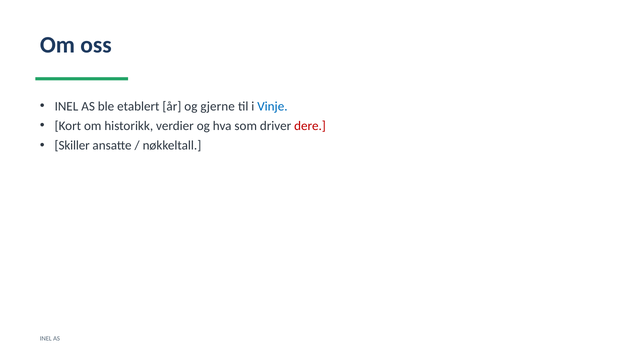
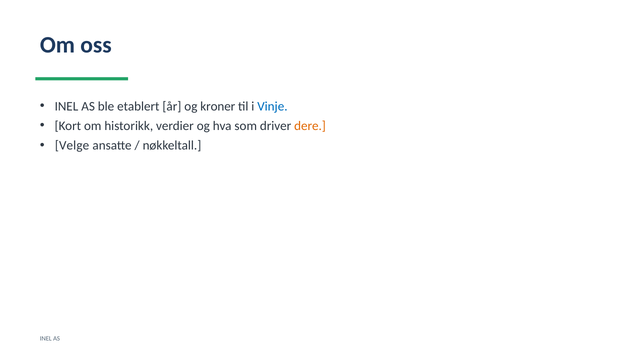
gjerne: gjerne -> kroner
dere colour: red -> orange
Skiller: Skiller -> Velge
